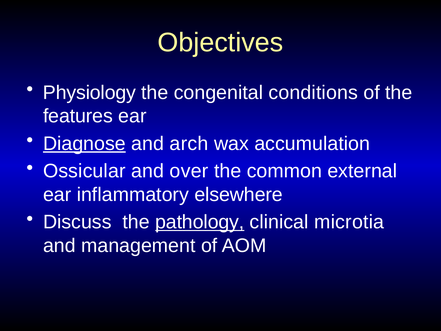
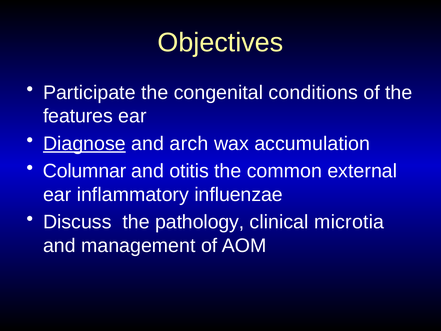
Physiology: Physiology -> Participate
Ossicular: Ossicular -> Columnar
over: over -> otitis
elsewhere: elsewhere -> influenzae
pathology underline: present -> none
